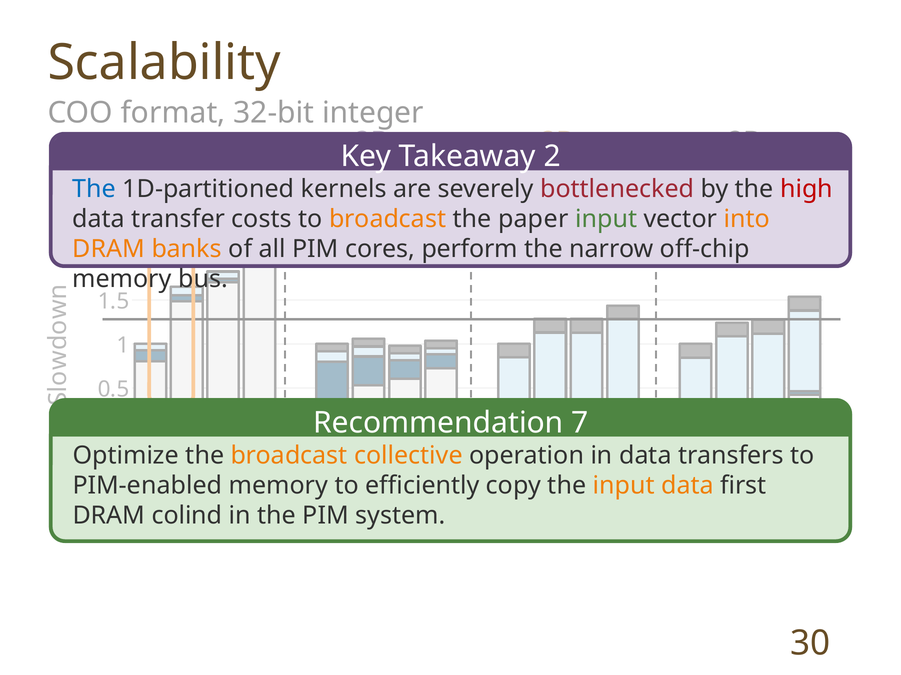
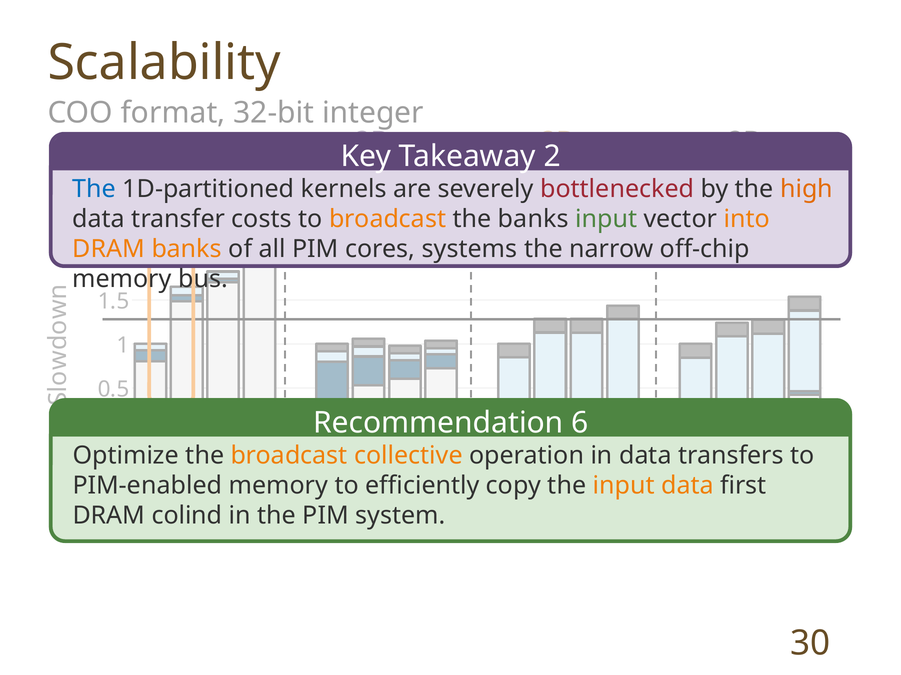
high colour: red -> orange
paper at (533, 219): paper -> banks
perform: perform -> systems
Recommendation 7: 7 -> 6
